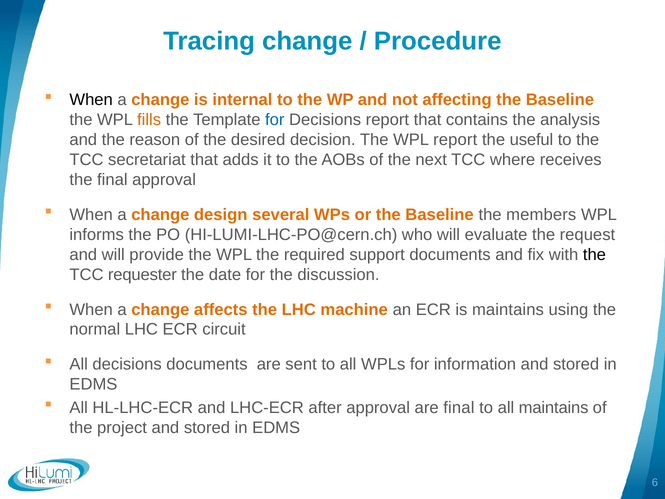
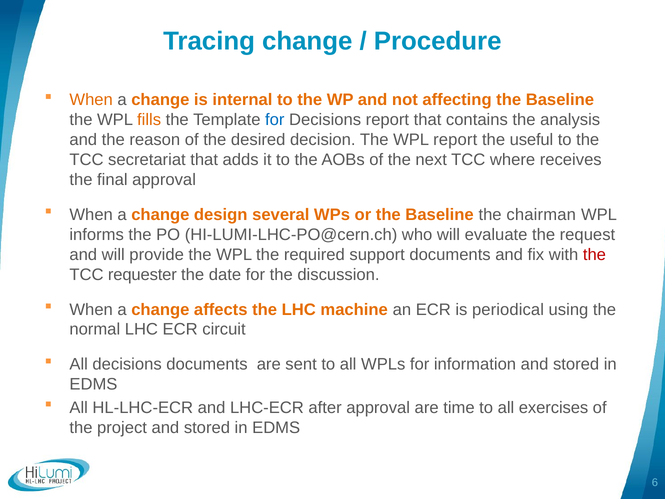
When at (91, 100) colour: black -> orange
members: members -> chairman
the at (594, 254) colour: black -> red
is maintains: maintains -> periodical
are final: final -> time
all maintains: maintains -> exercises
